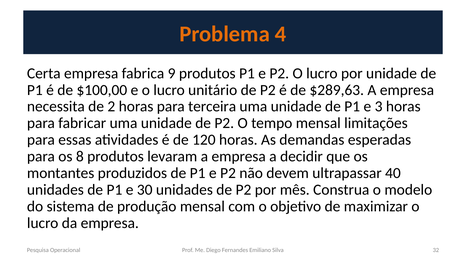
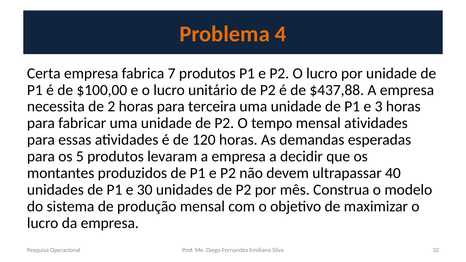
9: 9 -> 7
$289,63: $289,63 -> $437,88
mensal limitações: limitações -> atividades
8: 8 -> 5
